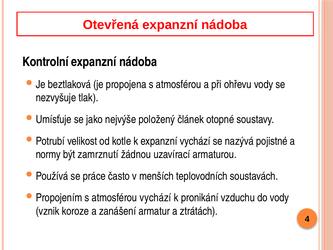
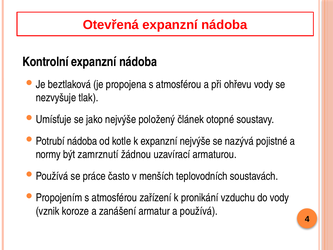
velikost at (82, 141): velikost -> nádoba
expanzní vychází: vychází -> nejvýše
atmosférou vychází: vychází -> zařízení
ztrátách: ztrátách -> používá
